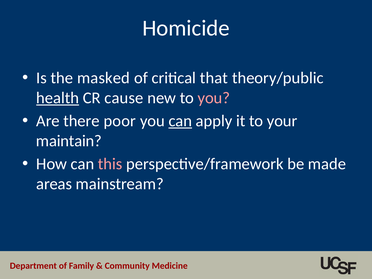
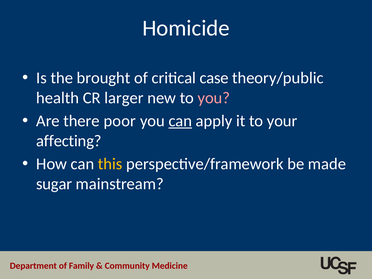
masked: masked -> brought
that: that -> case
health underline: present -> none
cause: cause -> larger
maintain: maintain -> affecting
this colour: pink -> yellow
areas: areas -> sugar
